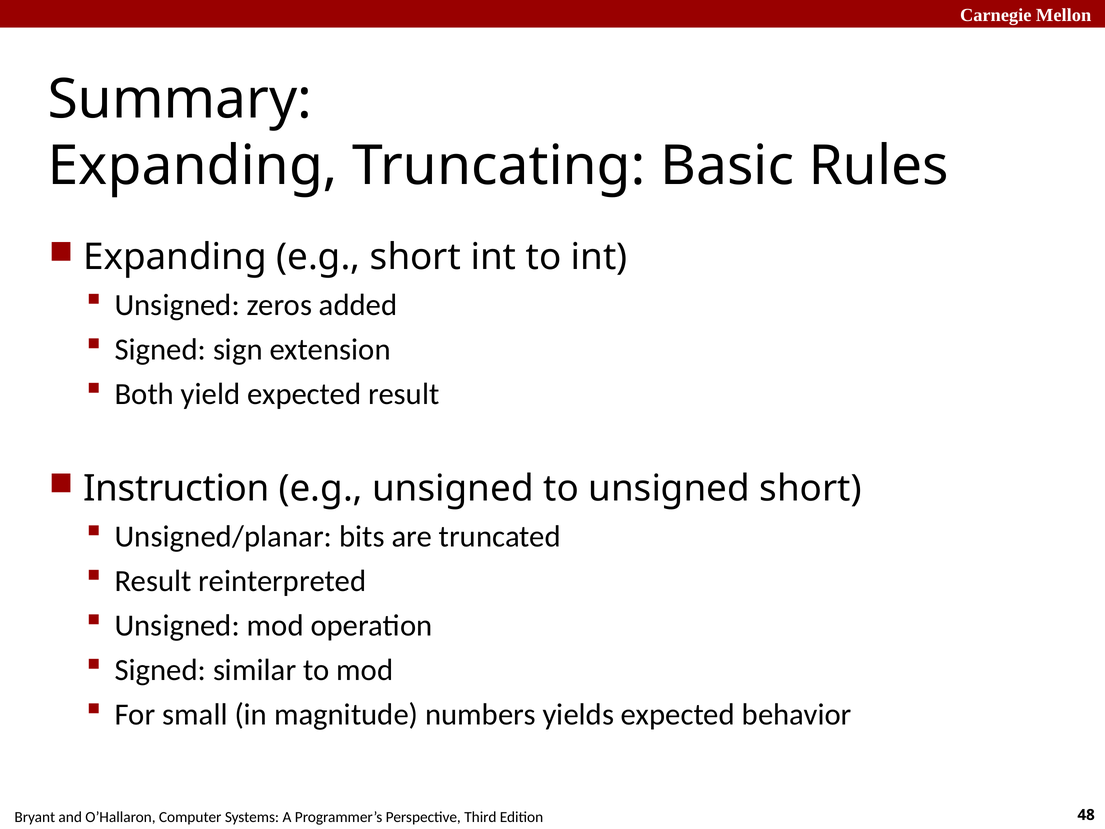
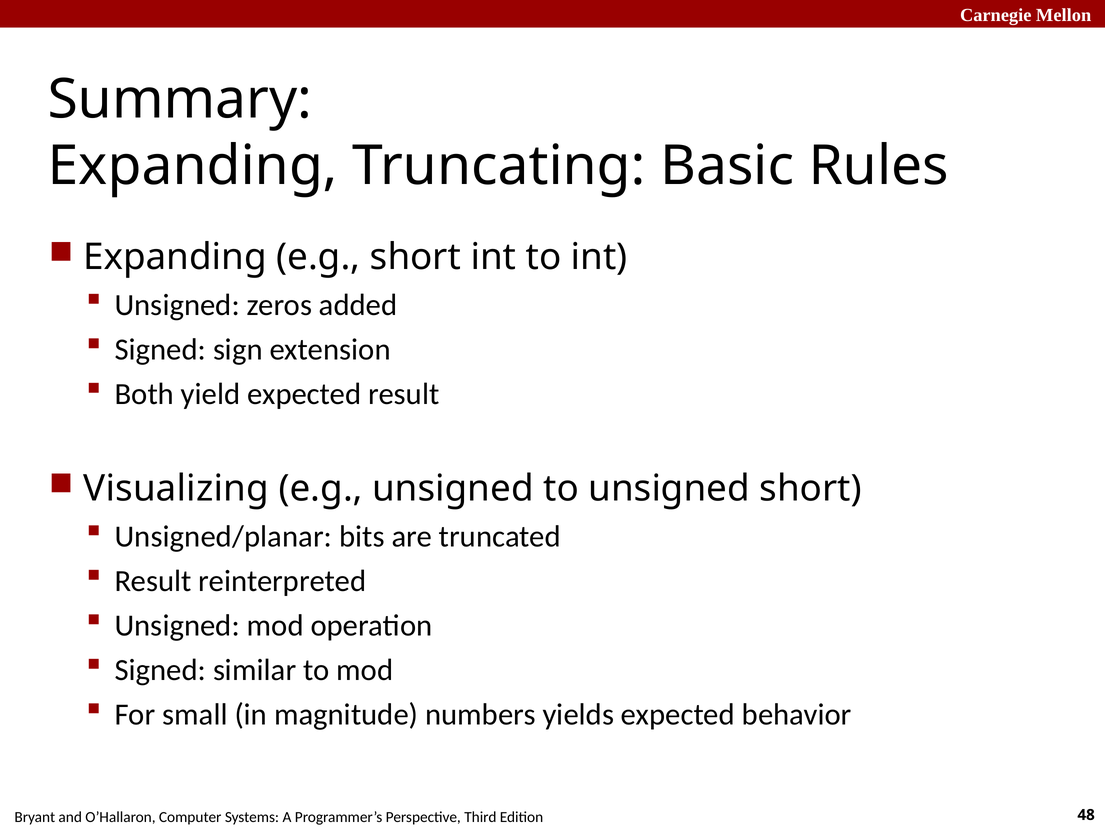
Instruction: Instruction -> Visualizing
